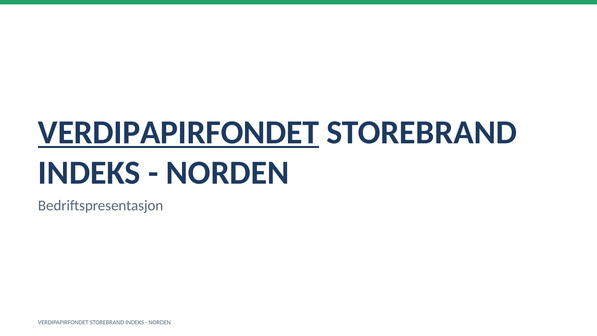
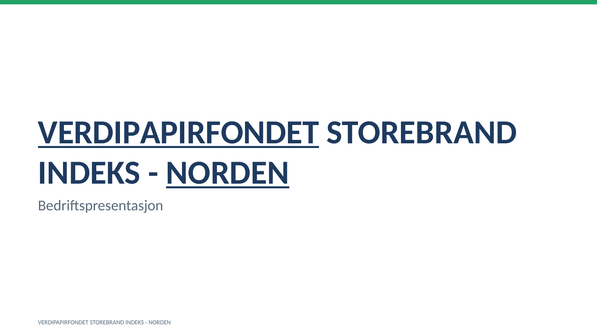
NORDEN at (228, 173) underline: none -> present
